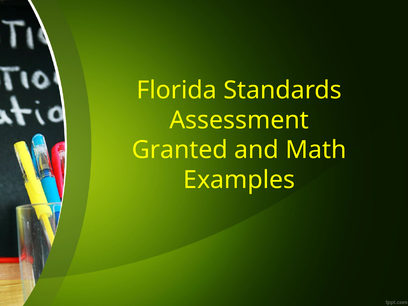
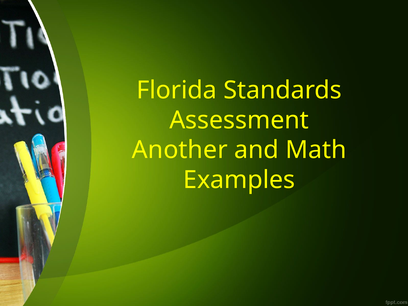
Granted: Granted -> Another
